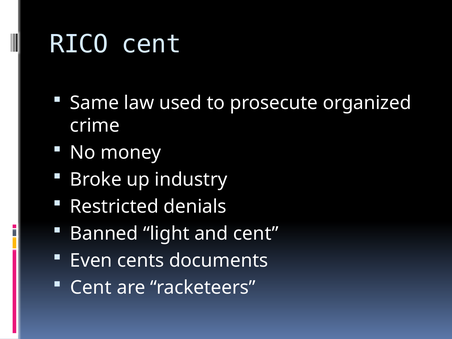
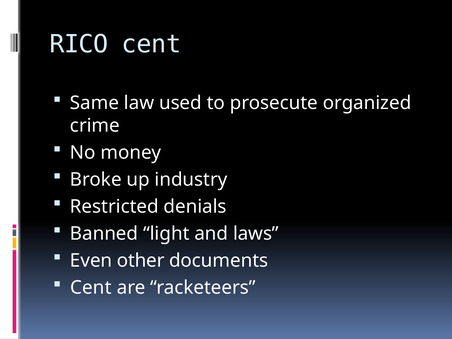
and cent: cent -> laws
cents: cents -> other
